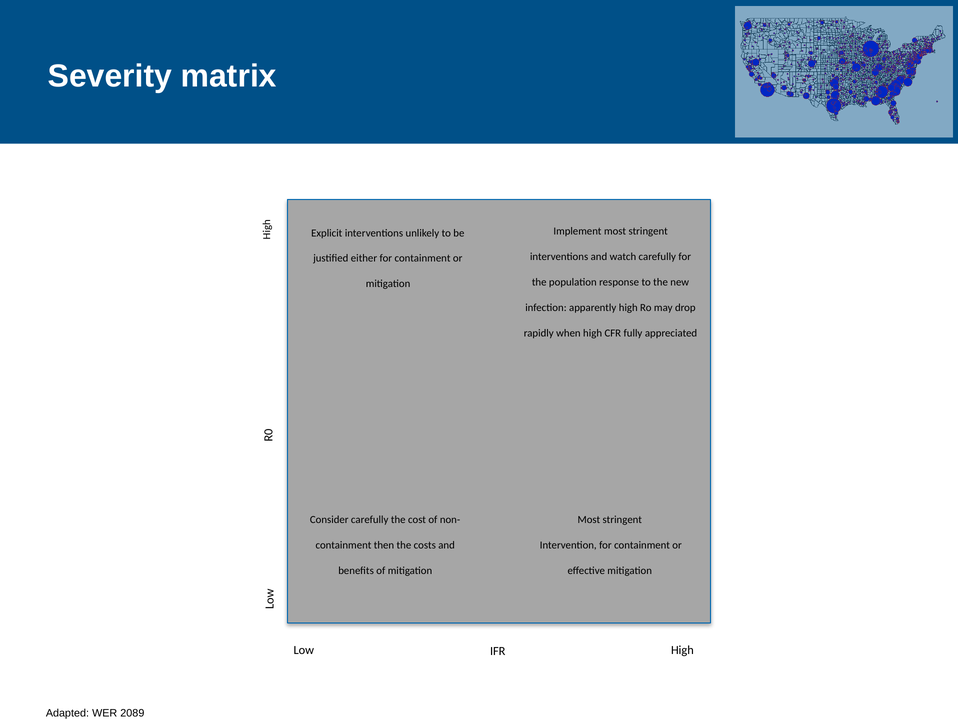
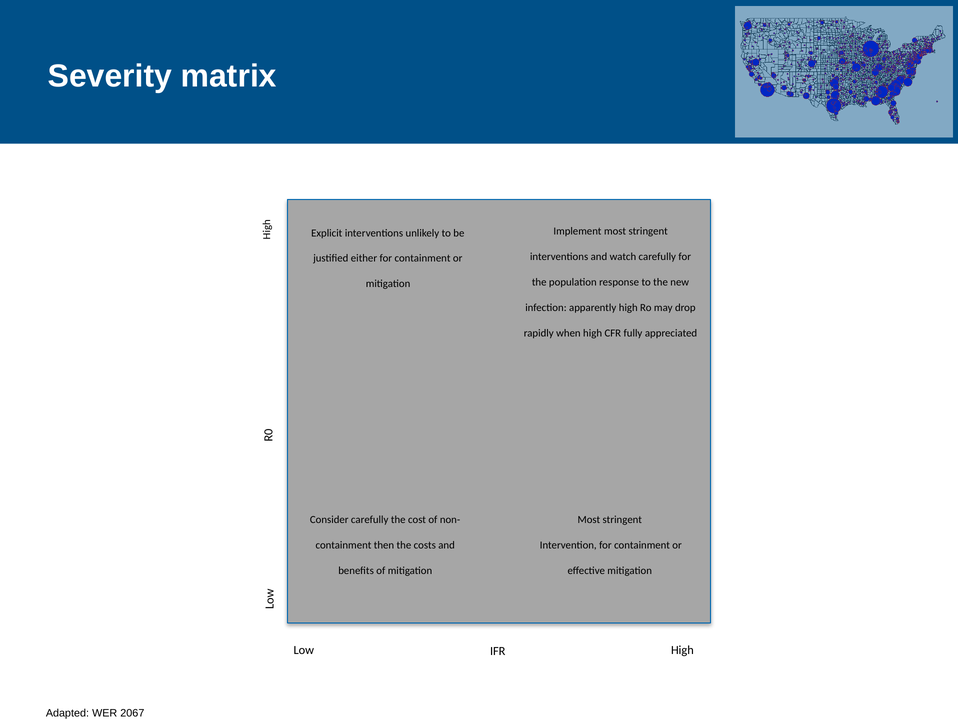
2089: 2089 -> 2067
